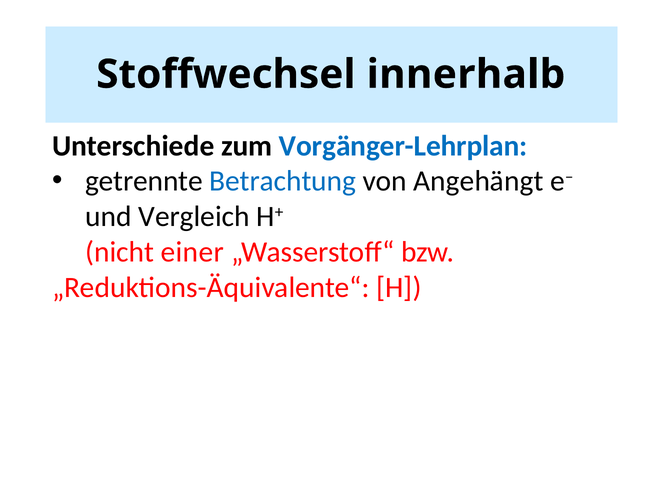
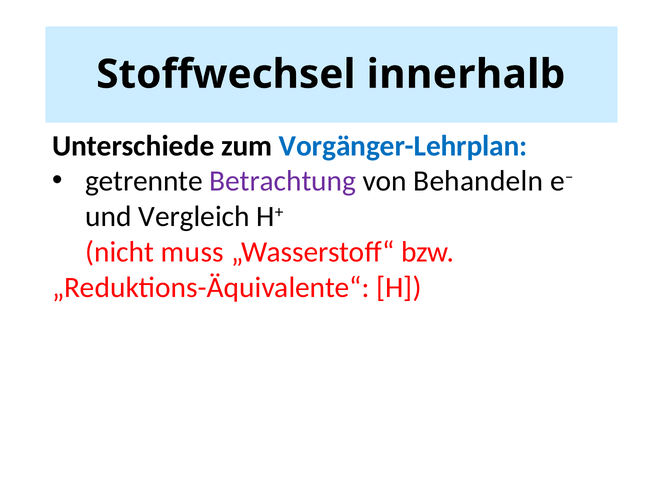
Betrachtung colour: blue -> purple
Angehängt: Angehängt -> Behandeln
einer: einer -> muss
